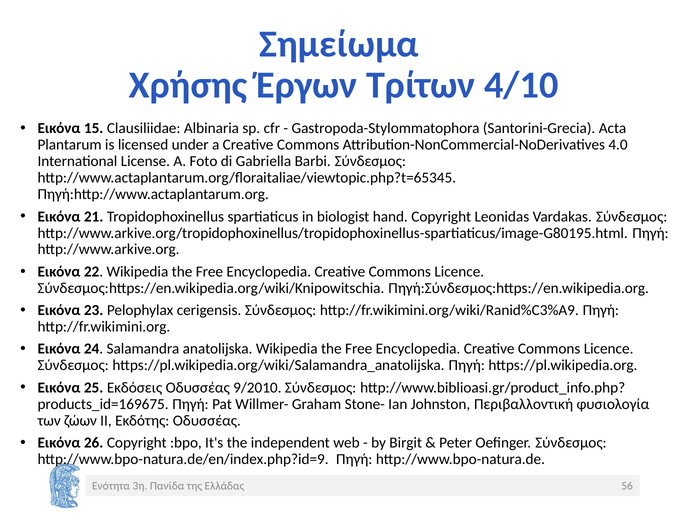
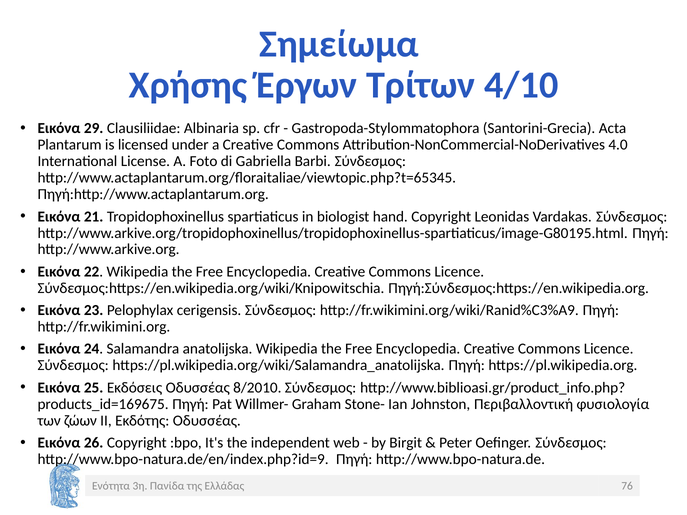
15: 15 -> 29
9/2010: 9/2010 -> 8/2010
56: 56 -> 76
